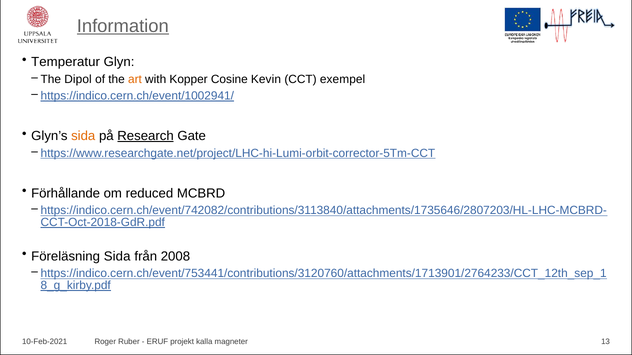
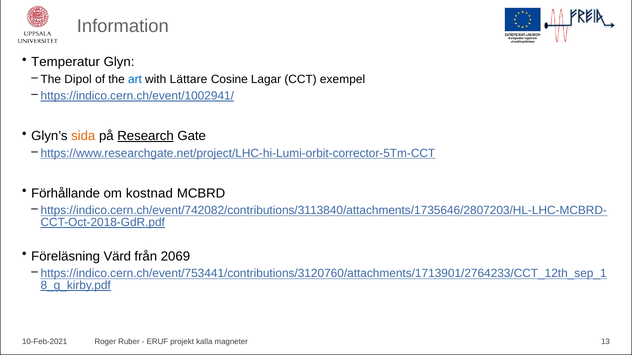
Information underline: present -> none
art colour: orange -> blue
Kopper: Kopper -> Lättare
Kevin: Kevin -> Lagar
reduced: reduced -> kostnad
Föreläsning Sida: Sida -> Värd
2008: 2008 -> 2069
